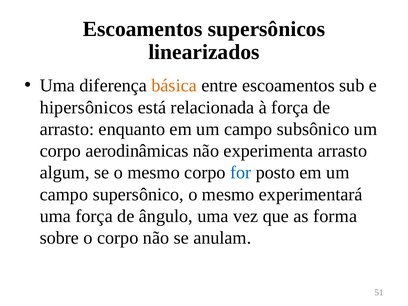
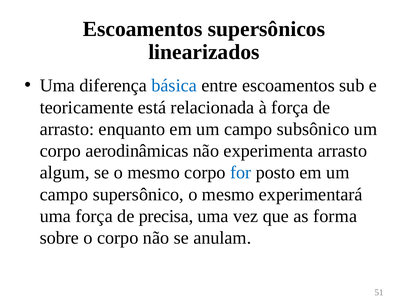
básica colour: orange -> blue
hipersônicos: hipersônicos -> teoricamente
ângulo: ângulo -> precisa
